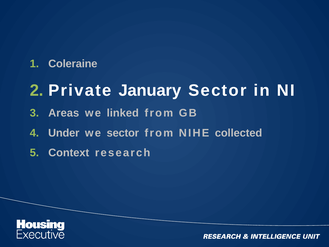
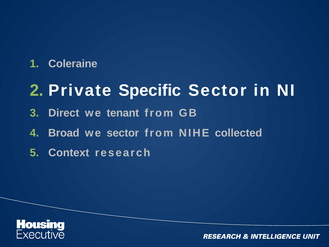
January: January -> Specific
Areas: Areas -> Direct
linked: linked -> tenant
Under: Under -> Broad
